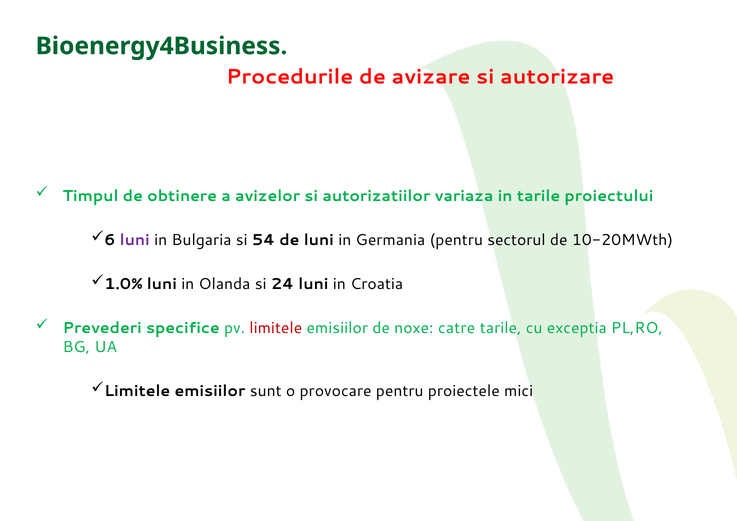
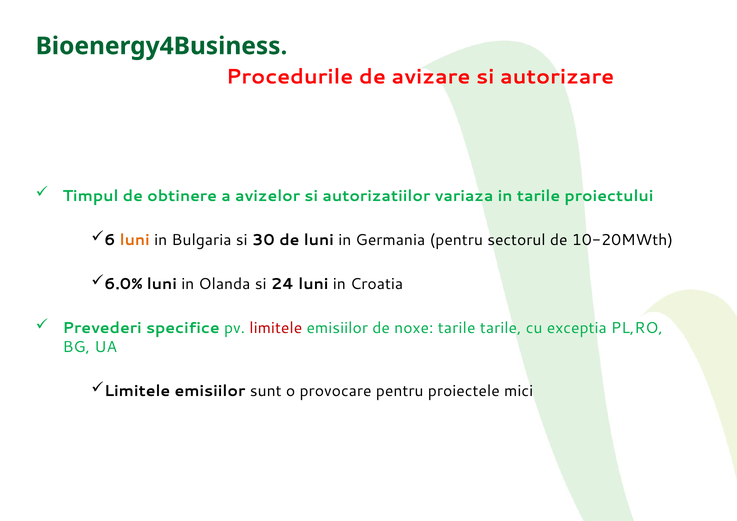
luni at (135, 240) colour: purple -> orange
54: 54 -> 30
1.0%: 1.0% -> 6.0%
noxe catre: catre -> tarile
